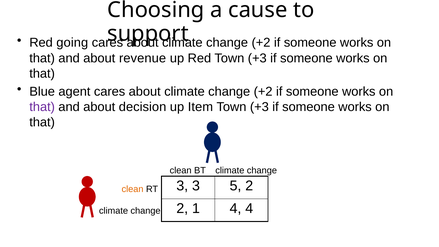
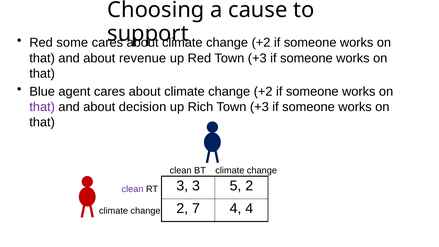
going: going -> some
Item: Item -> Rich
clean at (133, 189) colour: orange -> purple
1: 1 -> 7
